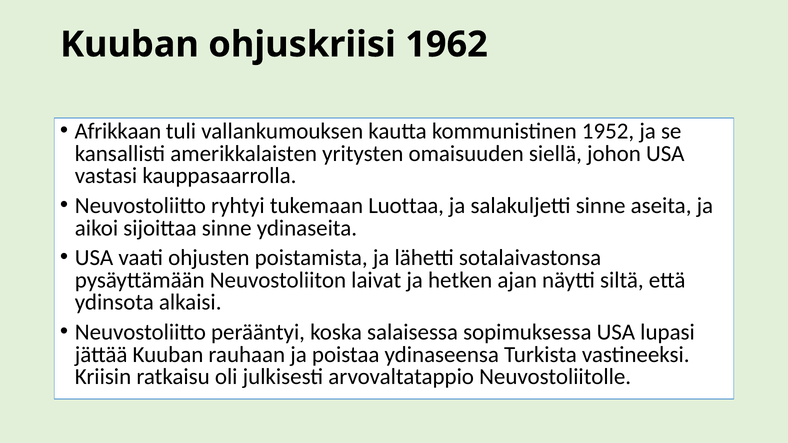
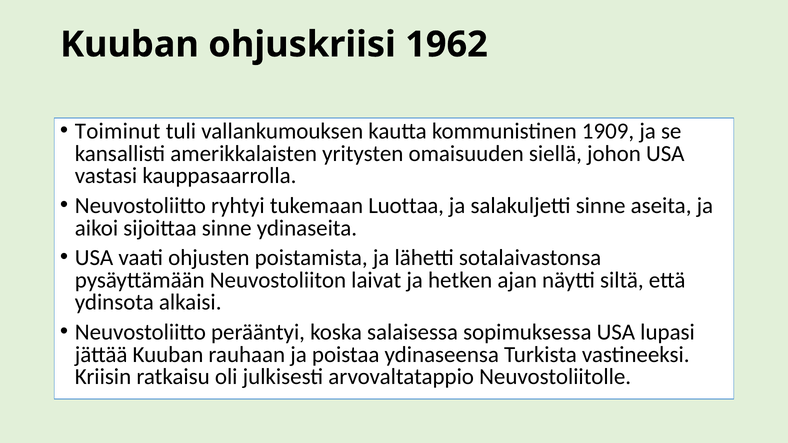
Afrikkaan: Afrikkaan -> Toiminut
1952: 1952 -> 1909
